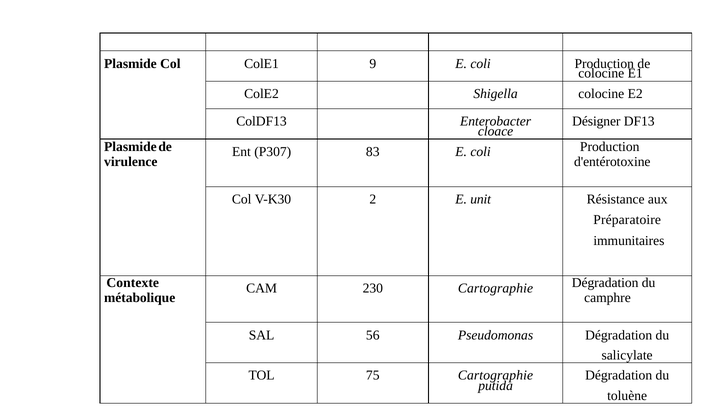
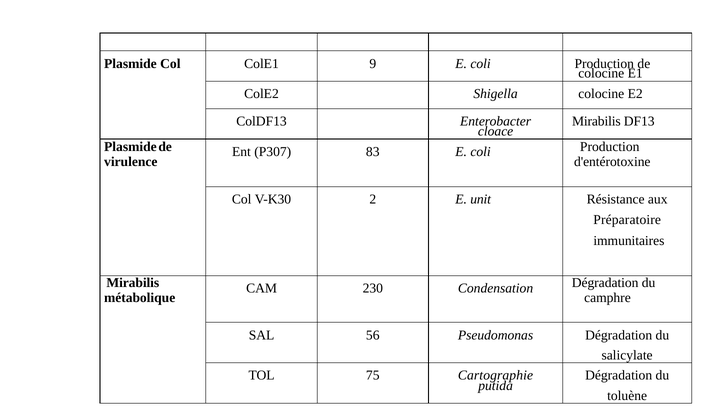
Désigner at (596, 122): Désigner -> Mirabilis
Contexte at (133, 283): Contexte -> Mirabilis
230 Cartographie: Cartographie -> Condensation
